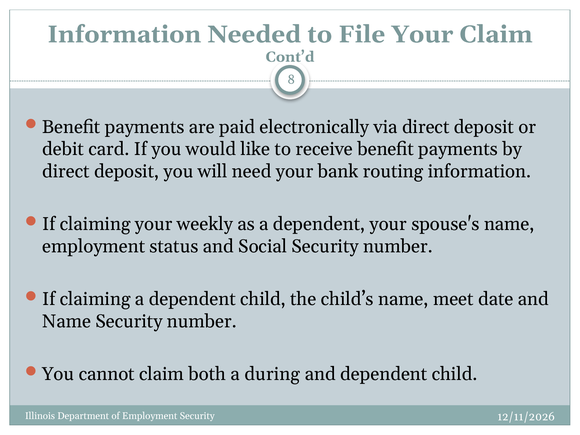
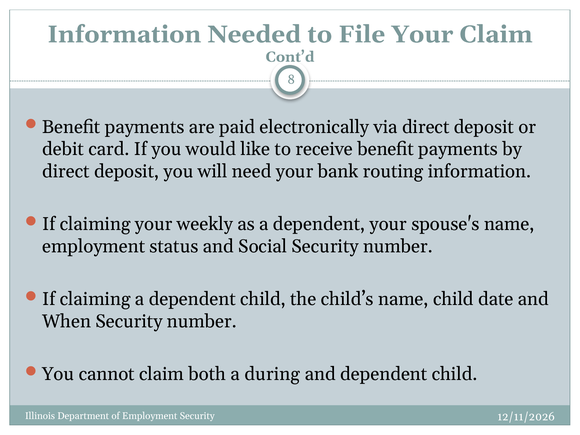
name meet: meet -> child
Name at (67, 321): Name -> When
